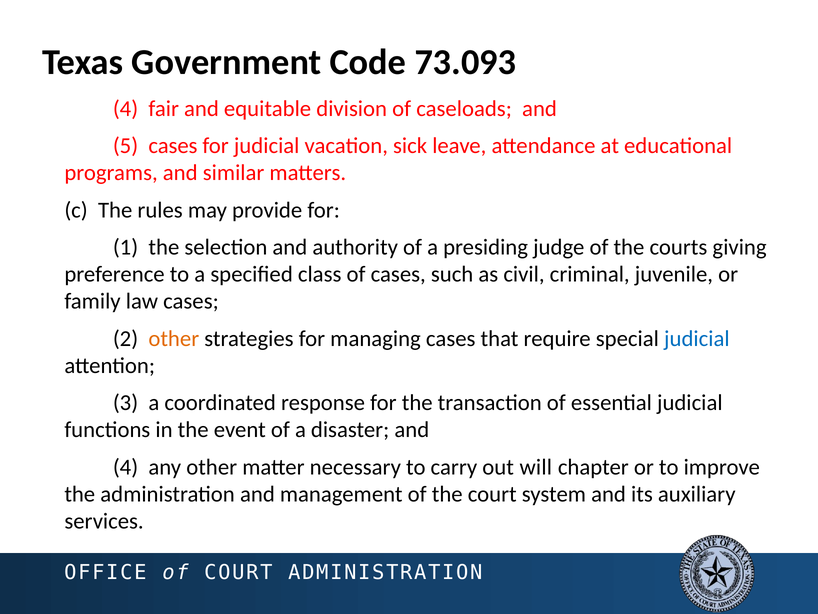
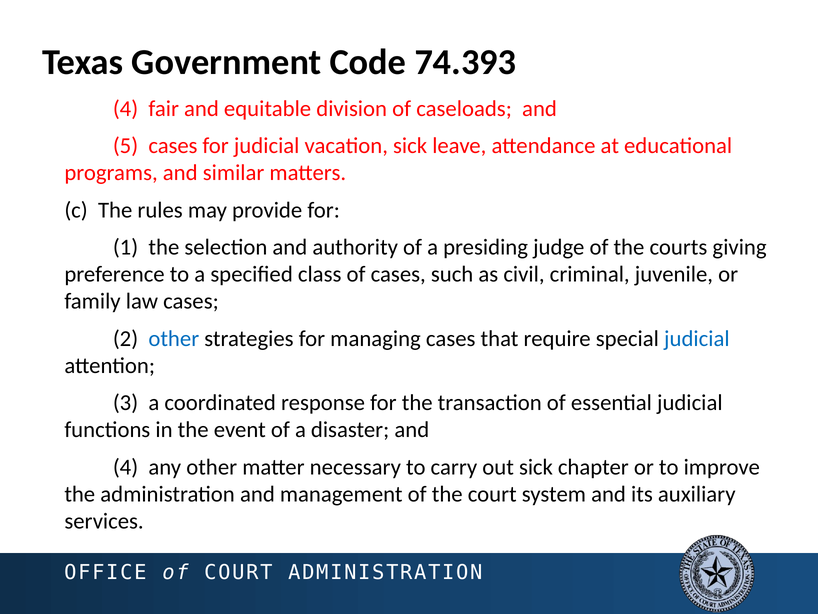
73.093: 73.093 -> 74.393
other at (174, 338) colour: orange -> blue
out will: will -> sick
